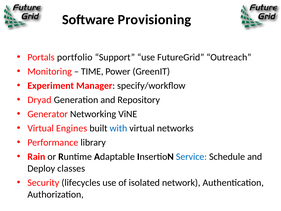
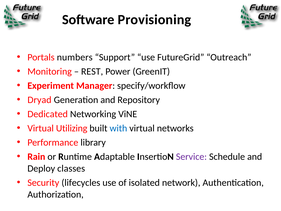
portfolio: portfolio -> numbers
TIME: TIME -> REST
Generator: Generator -> Dedicated
Engines: Engines -> Utilizing
Service colour: blue -> purple
